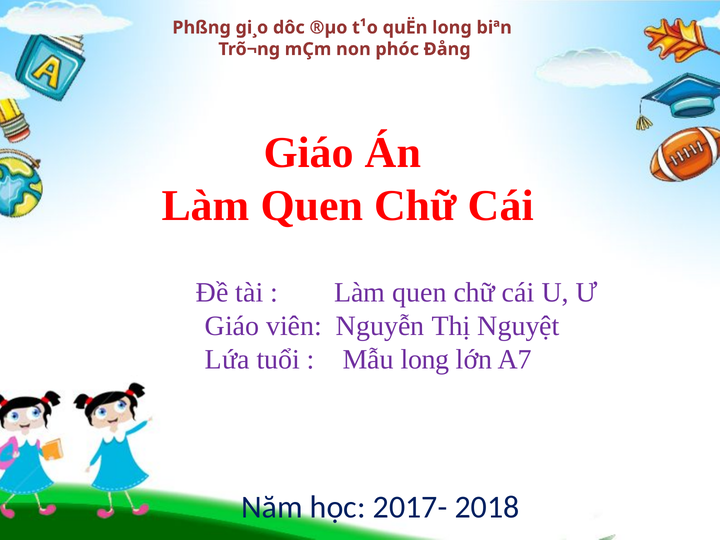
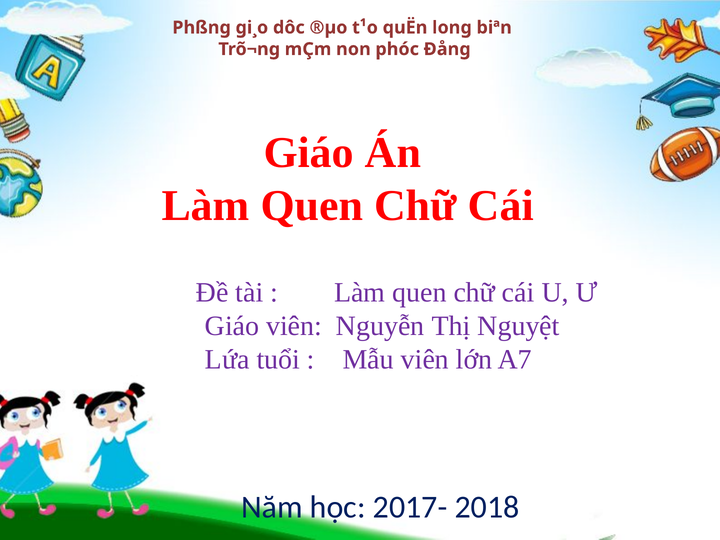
Mẫu long: long -> viên
